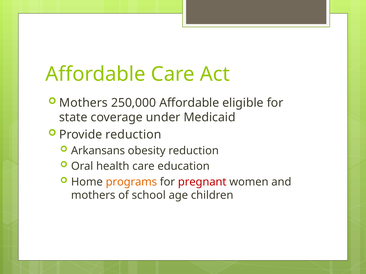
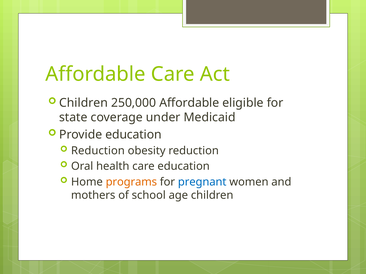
Mothers at (83, 103): Mothers -> Children
Provide reduction: reduction -> education
Arkansans at (98, 151): Arkansans -> Reduction
pregnant colour: red -> blue
